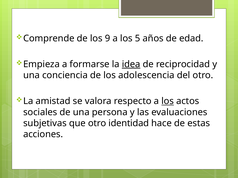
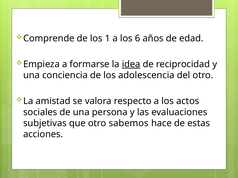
9: 9 -> 1
5: 5 -> 6
los at (168, 101) underline: present -> none
identidad: identidad -> sabemos
